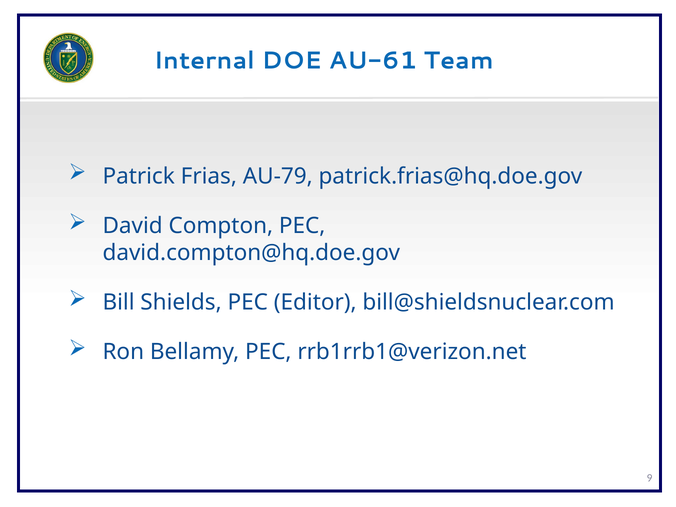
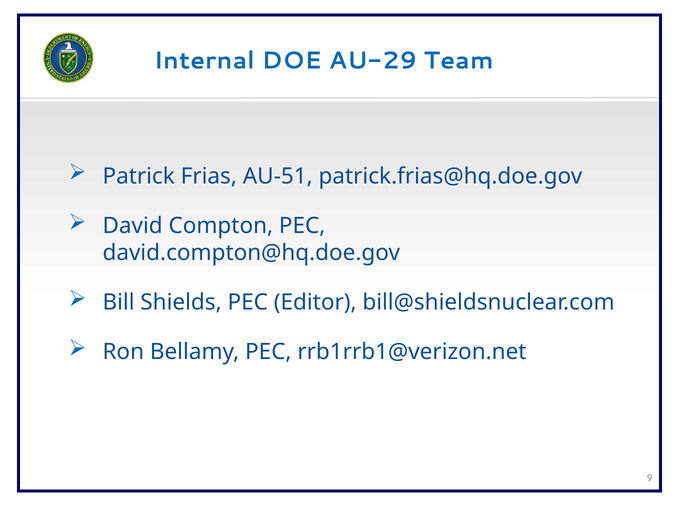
AU-61: AU-61 -> AU-29
AU-79: AU-79 -> AU-51
